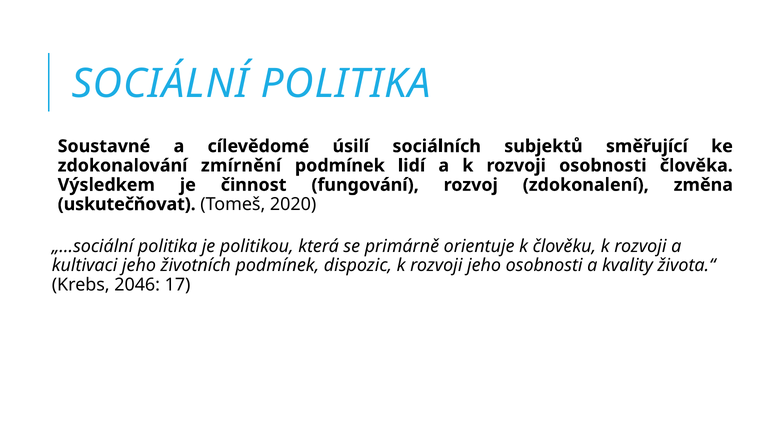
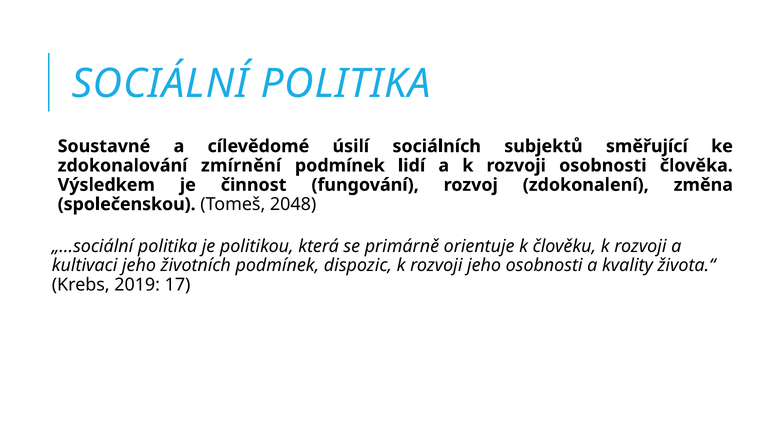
uskutečňovat: uskutečňovat -> společenskou
2020: 2020 -> 2048
2046: 2046 -> 2019
